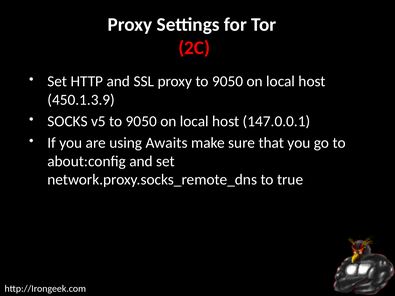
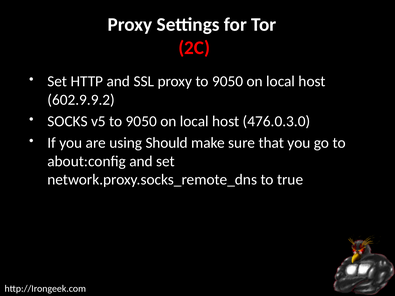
450.1.3.9: 450.1.3.9 -> 602.9.9.2
147.0.0.1: 147.0.0.1 -> 476.0.3.0
Awaits: Awaits -> Should
